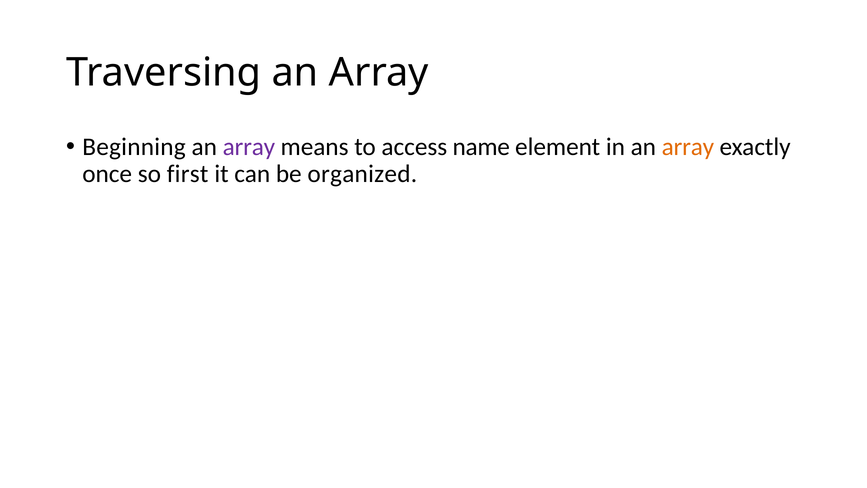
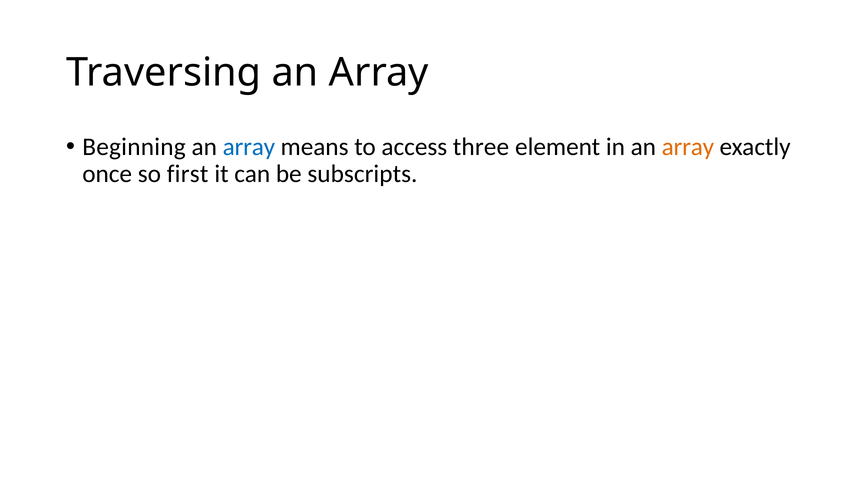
array at (249, 147) colour: purple -> blue
name: name -> three
organized: organized -> subscripts
